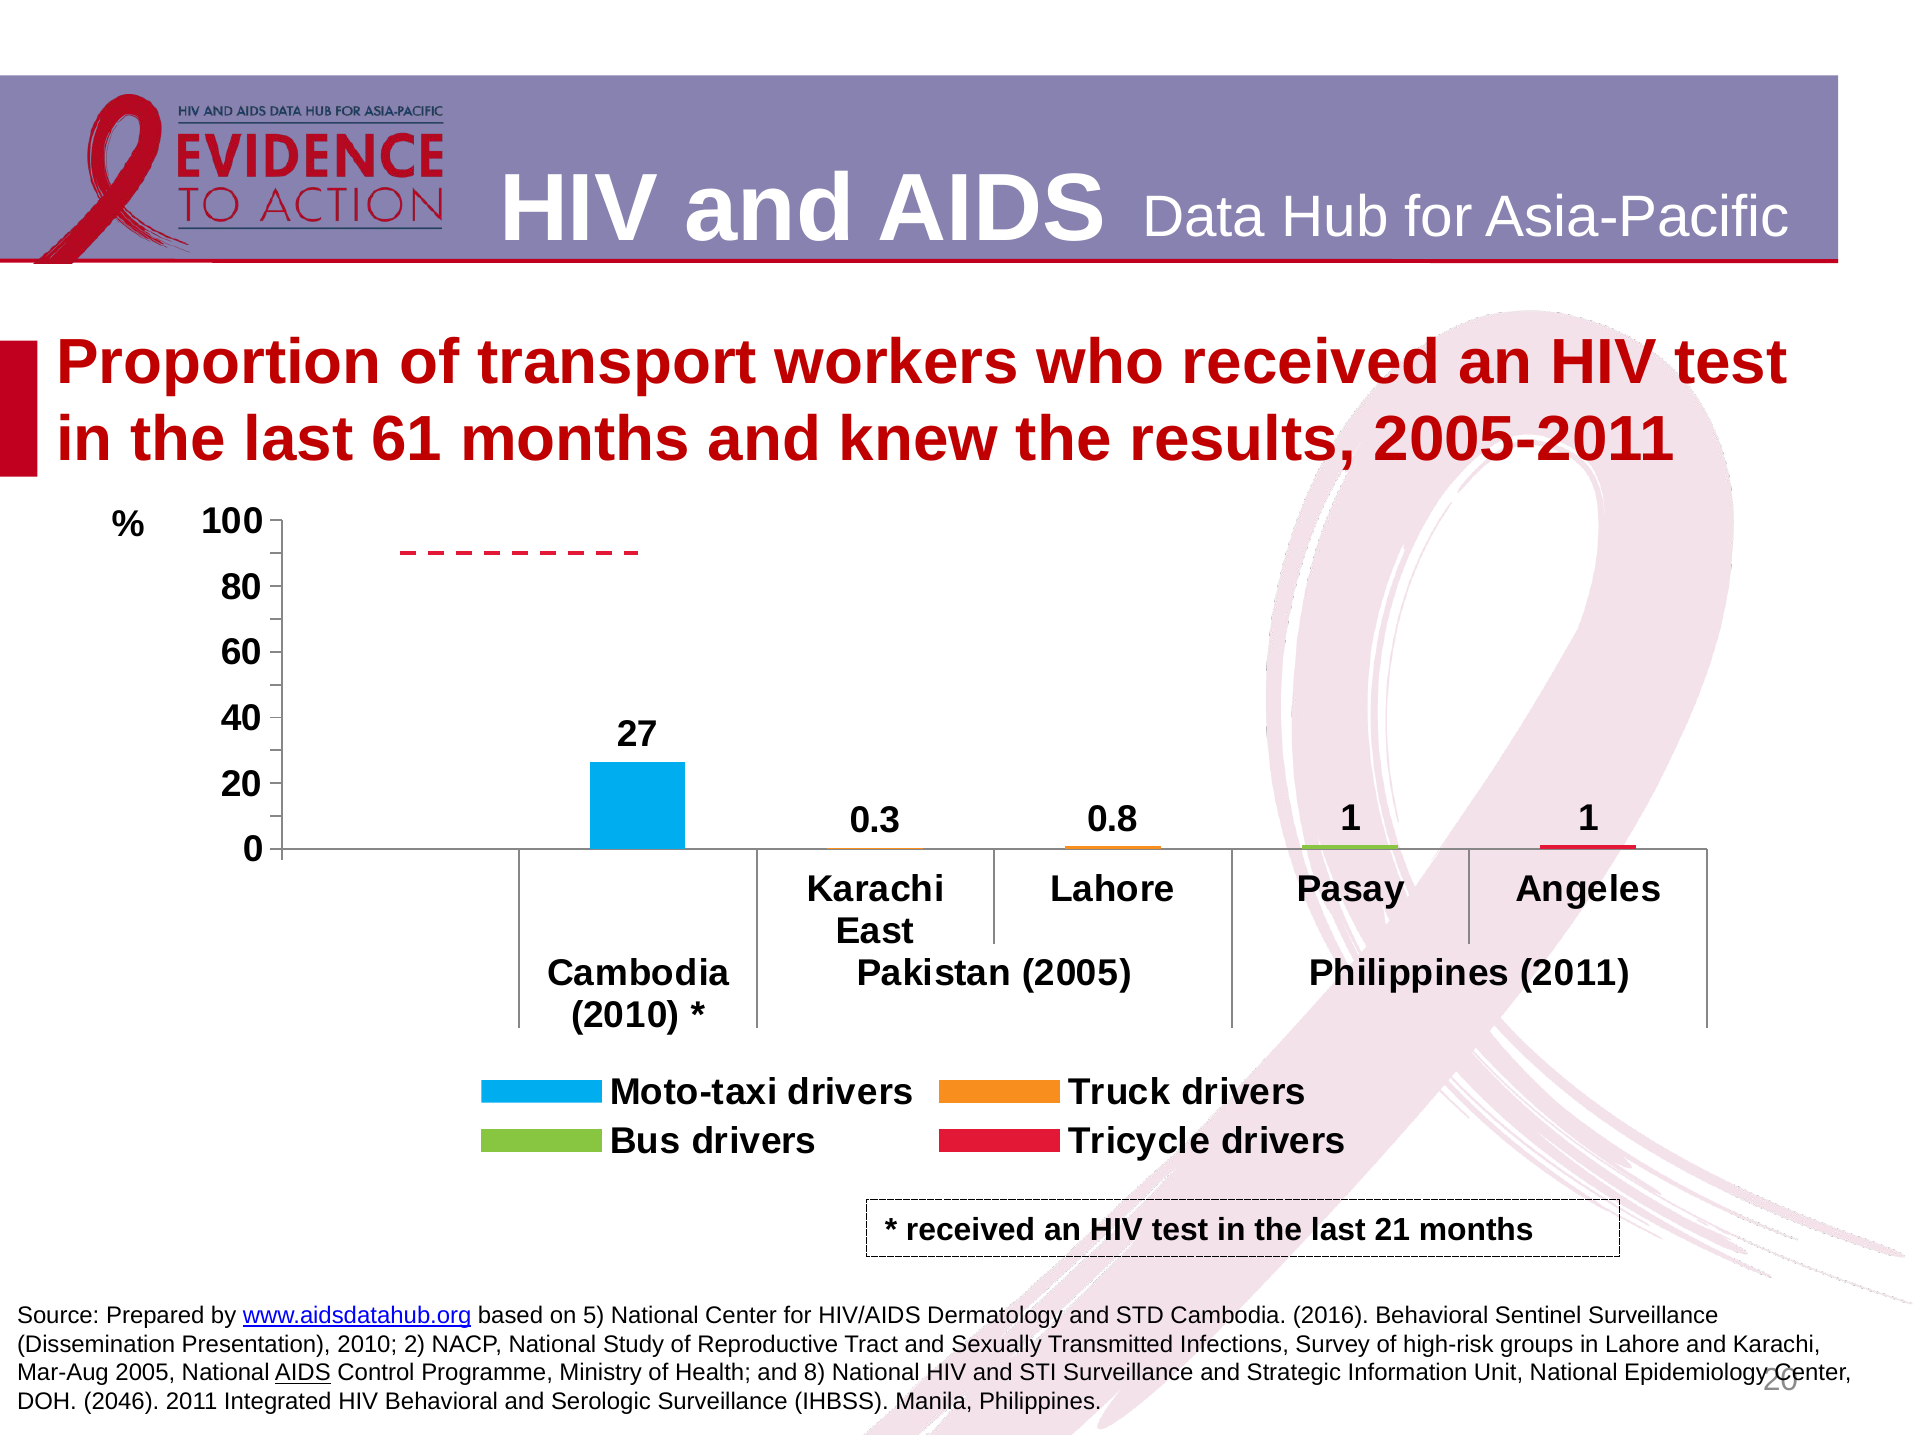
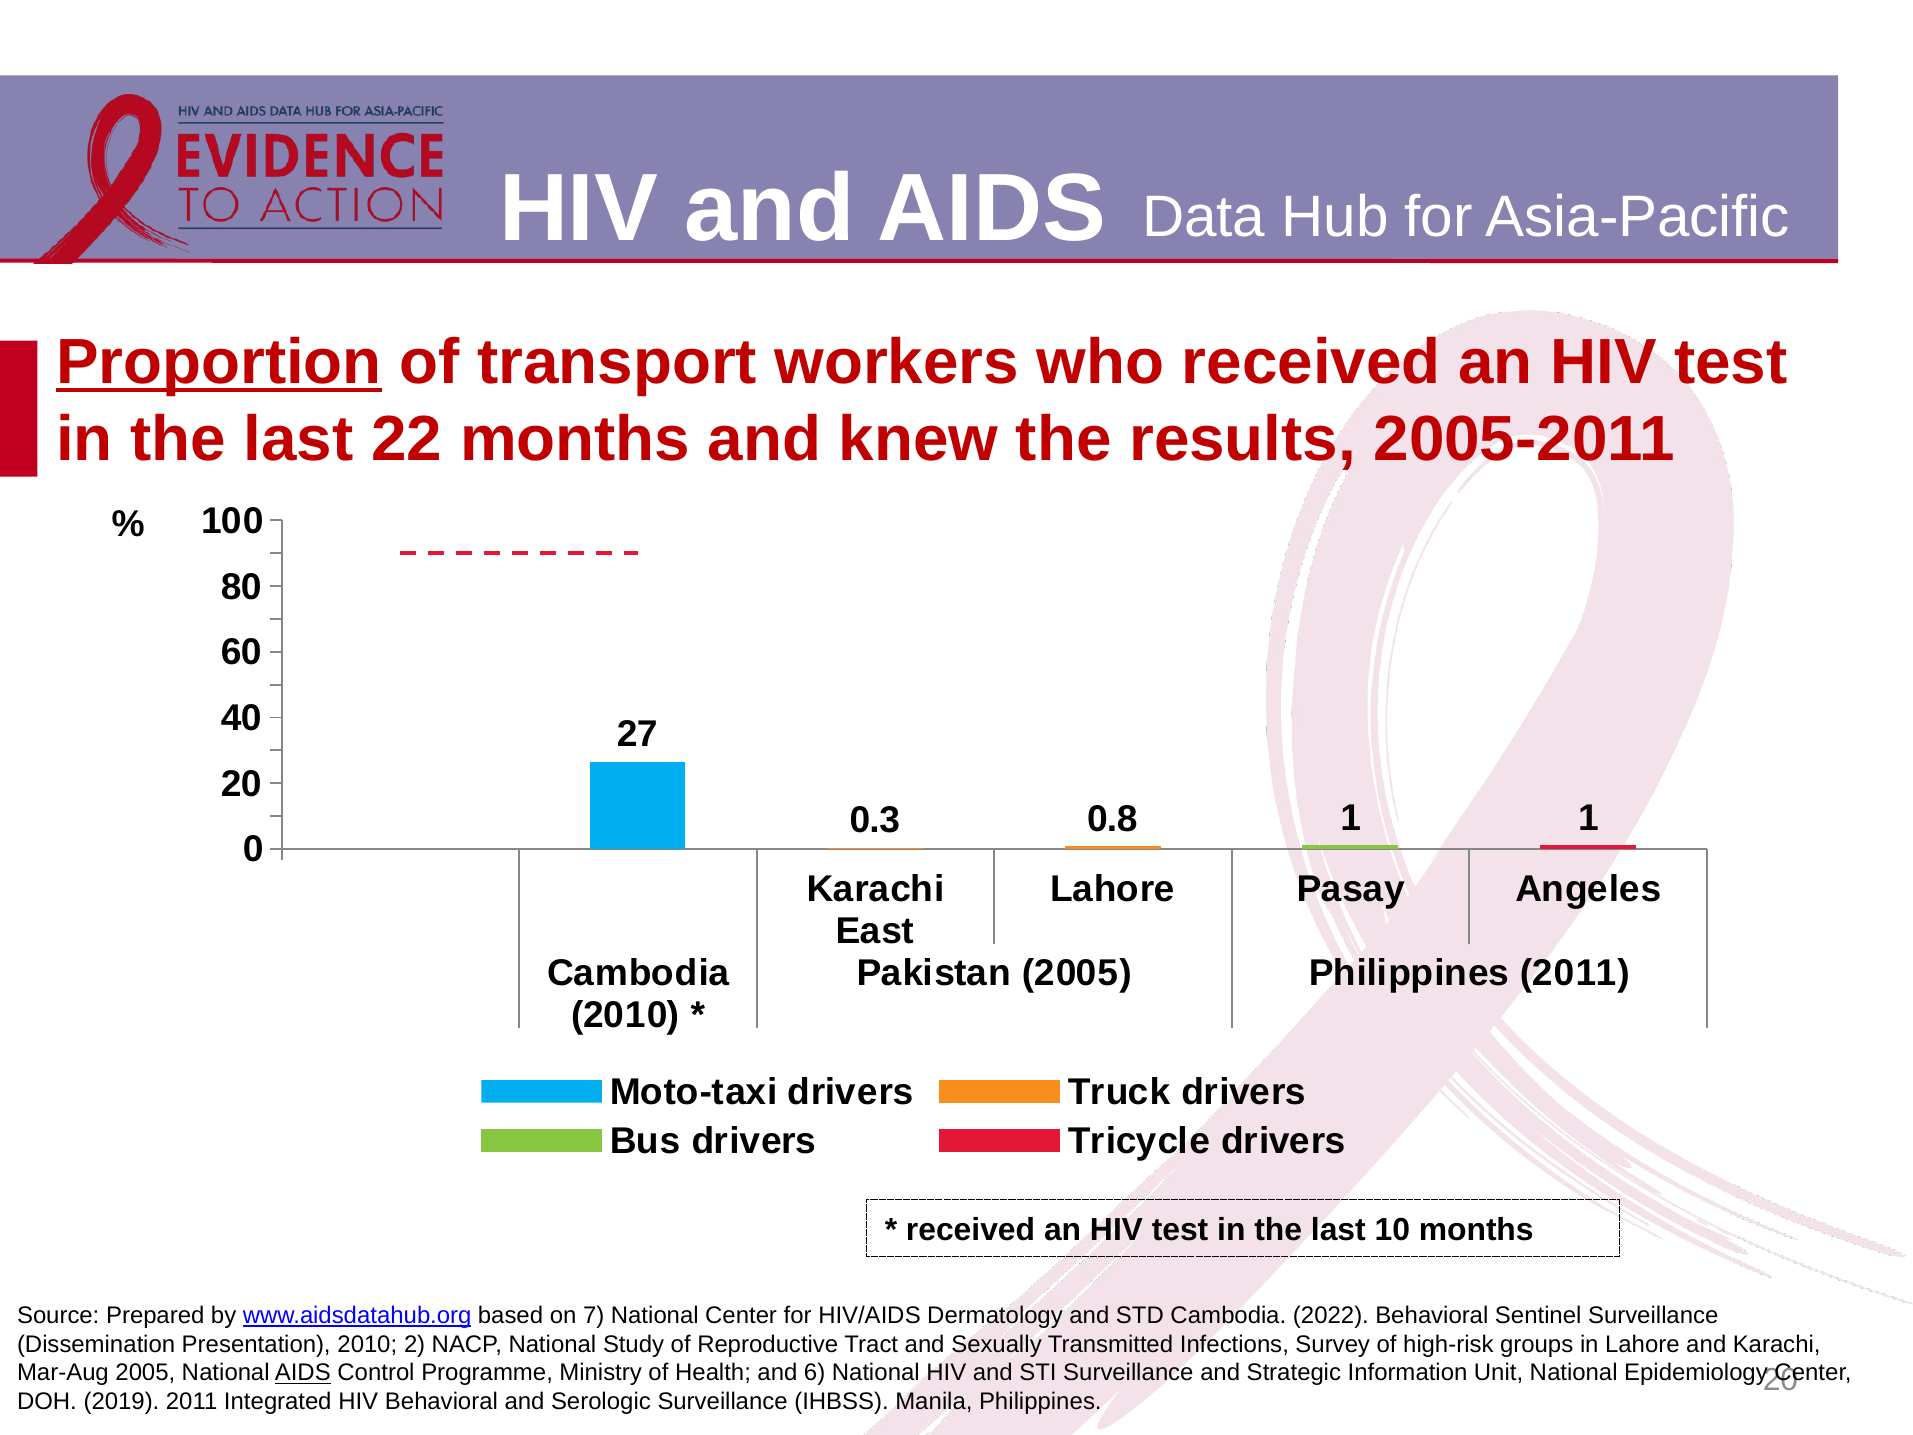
Proportion underline: none -> present
61: 61 -> 22
21: 21 -> 10
5: 5 -> 7
2016: 2016 -> 2022
8: 8 -> 6
2046: 2046 -> 2019
